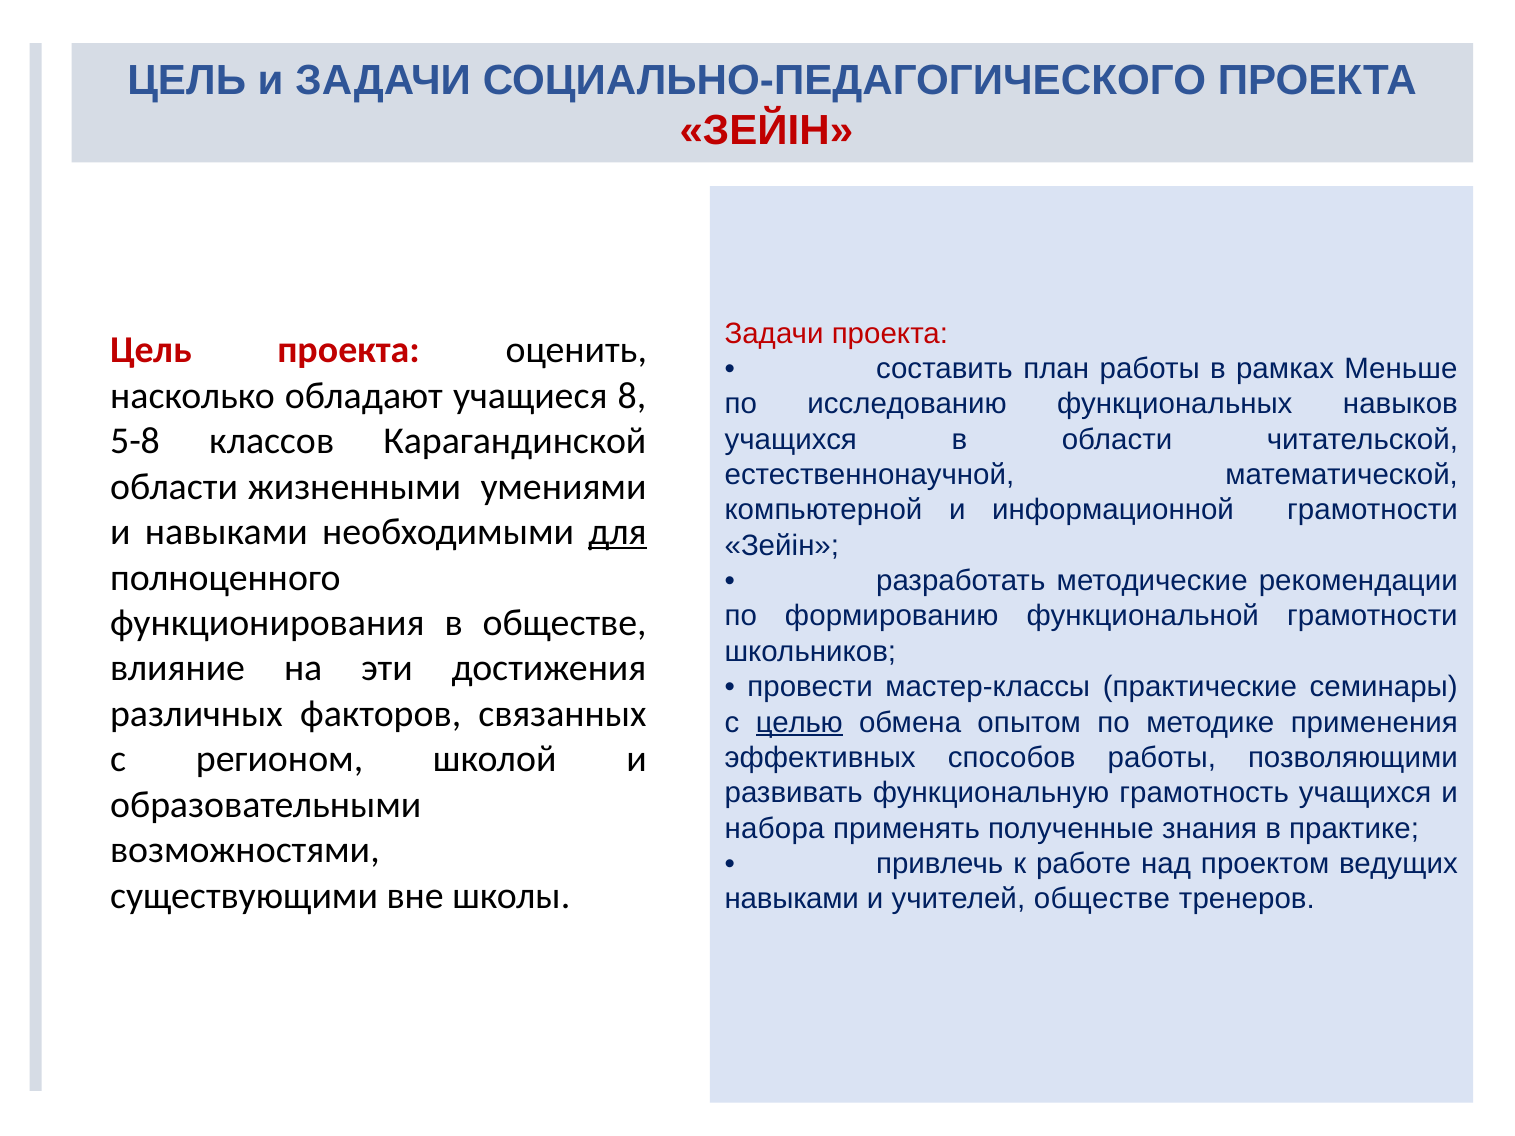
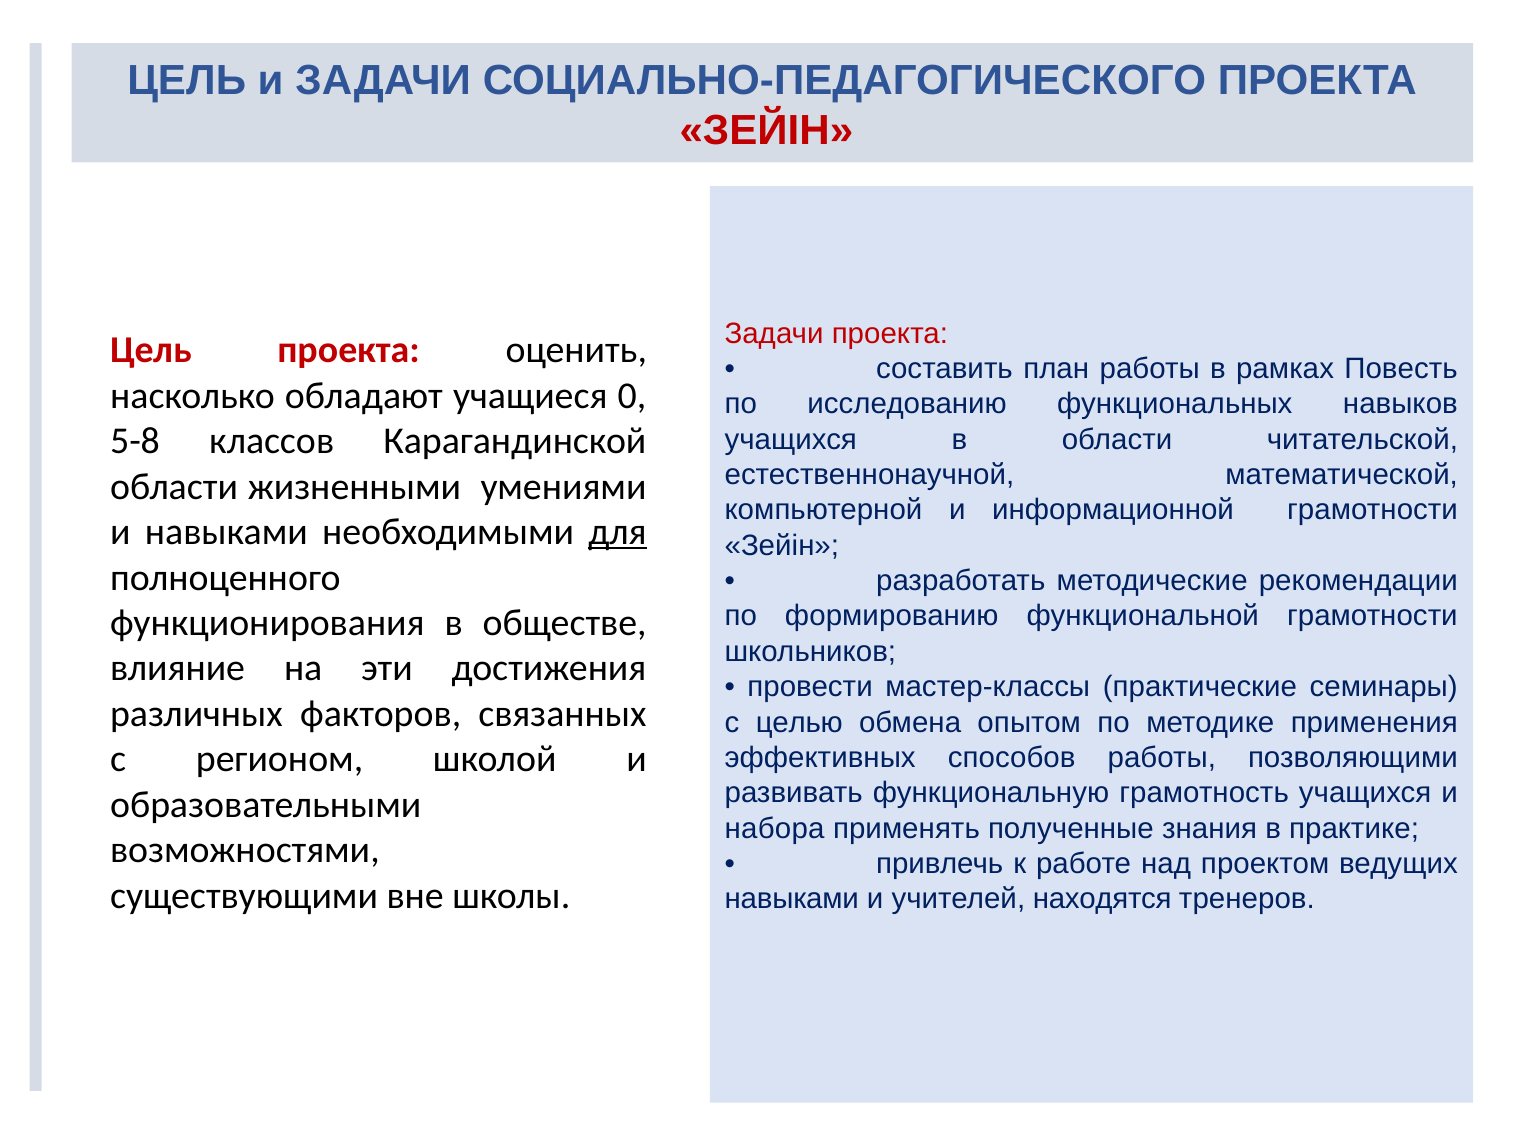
Меньше: Меньше -> Повесть
8: 8 -> 0
целью underline: present -> none
учителей обществе: обществе -> находятся
